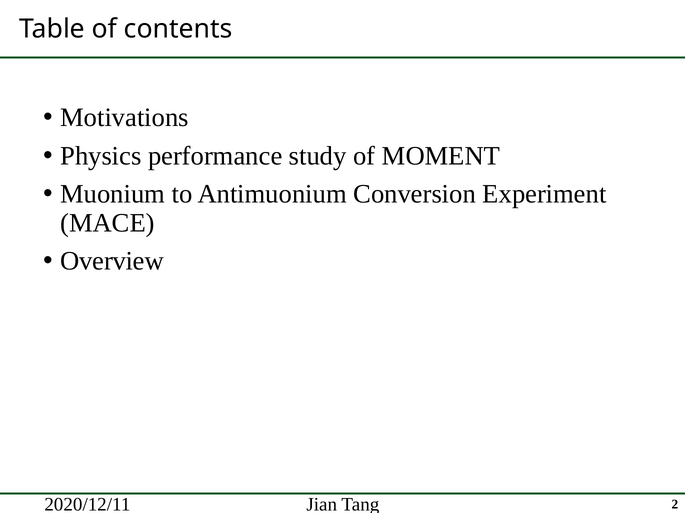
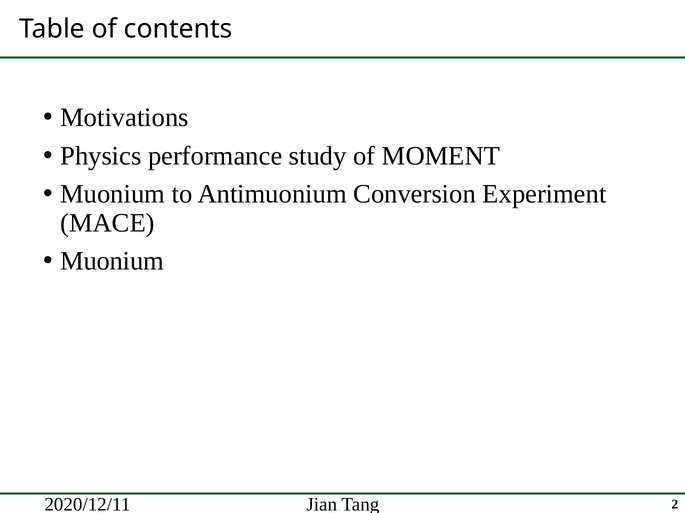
Overview at (112, 261): Overview -> Muonium
